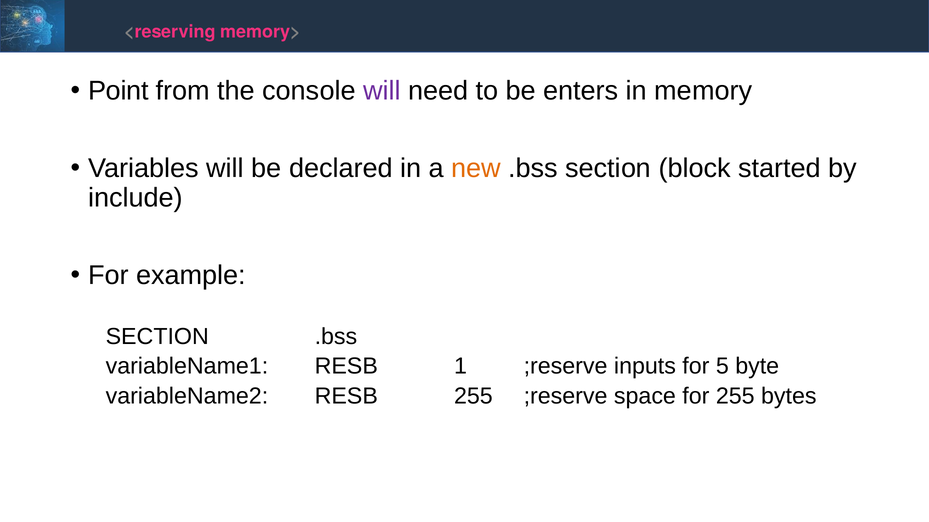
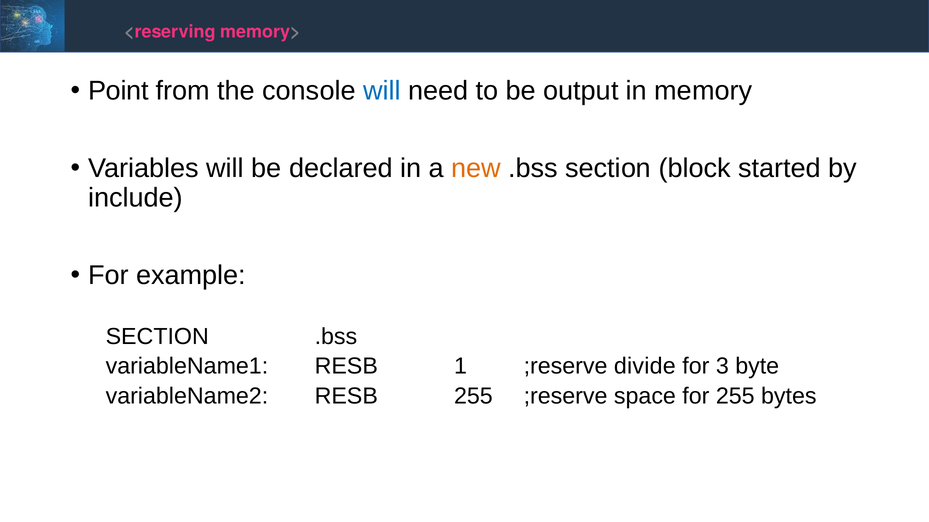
will at (382, 91) colour: purple -> blue
enters: enters -> output
inputs: inputs -> divide
5: 5 -> 3
